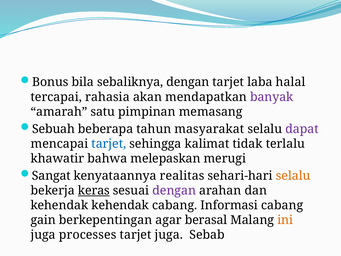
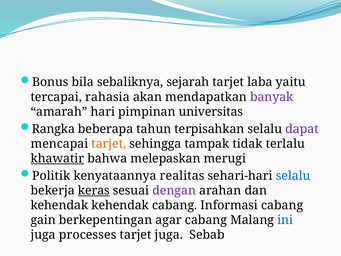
sebaliknya dengan: dengan -> sejarah
halal: halal -> yaitu
satu: satu -> hari
memasang: memasang -> universitas
Sebuah: Sebuah -> Rangka
masyarakat: masyarakat -> terpisahkan
tarjet at (109, 144) colour: blue -> orange
kalimat: kalimat -> tampak
khawatir underline: none -> present
Sangat: Sangat -> Politik
selalu at (293, 176) colour: orange -> blue
agar berasal: berasal -> cabang
ini colour: orange -> blue
